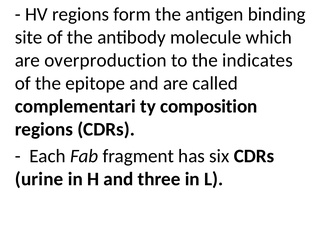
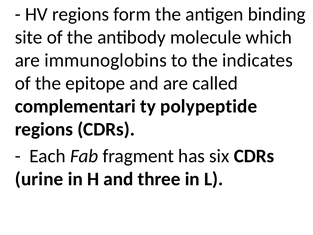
overproduction: overproduction -> immunoglobins
composition: composition -> polypeptide
